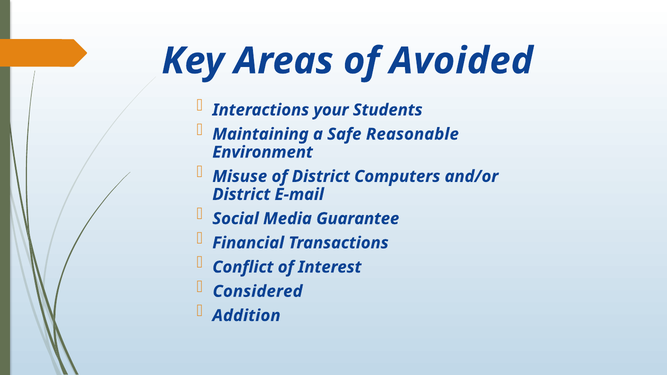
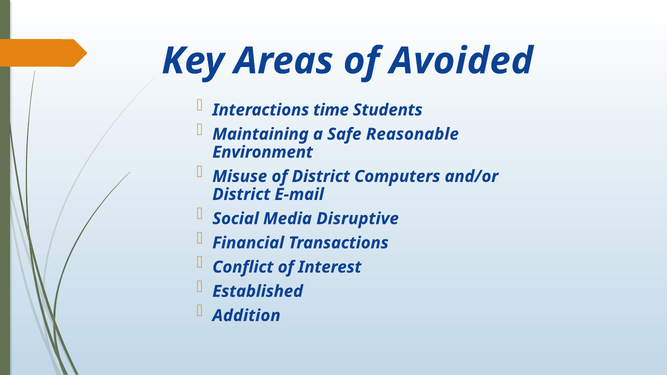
your: your -> time
Guarantee: Guarantee -> Disruptive
Considered: Considered -> Established
